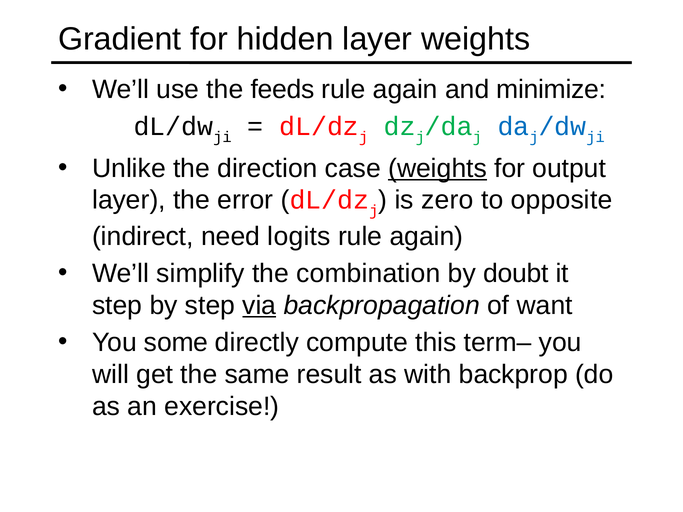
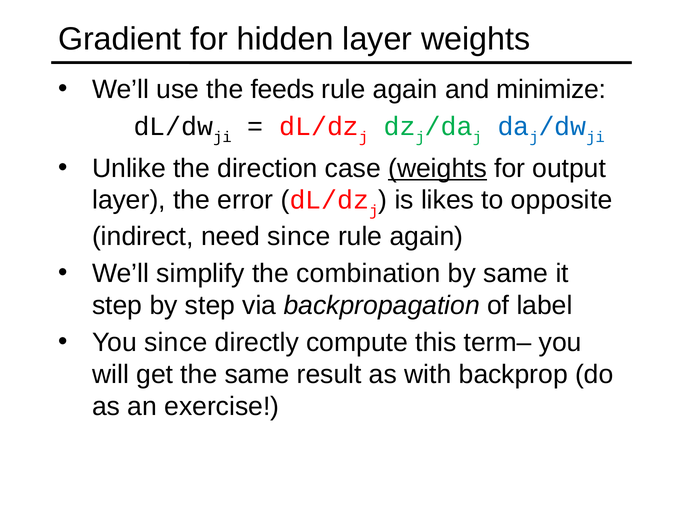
zero: zero -> likes
need logits: logits -> since
by doubt: doubt -> same
via underline: present -> none
want: want -> label
You some: some -> since
